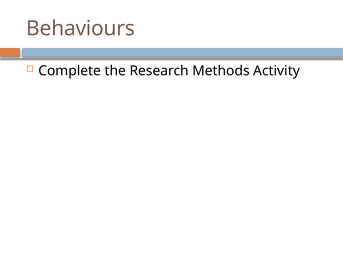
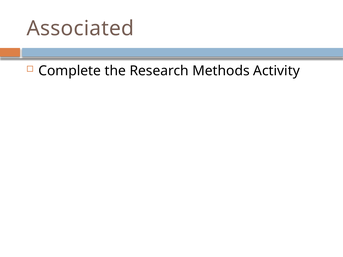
Behaviours: Behaviours -> Associated
